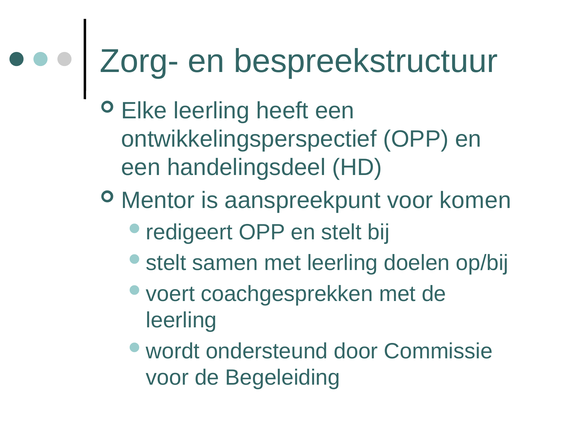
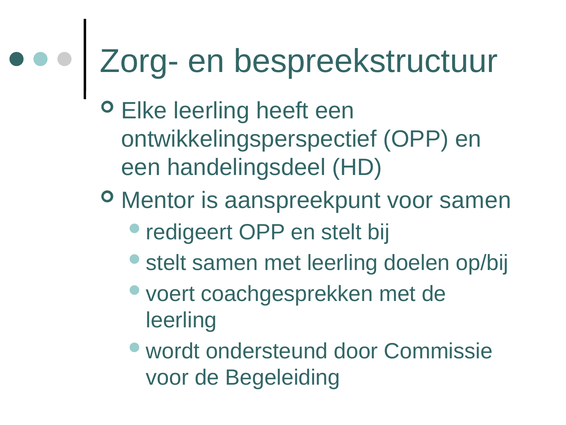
voor komen: komen -> samen
